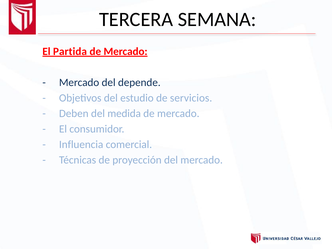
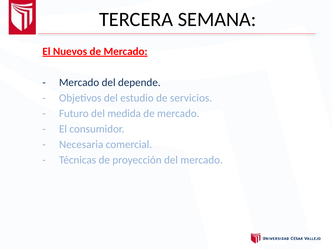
Partida: Partida -> Nuevos
Deben: Deben -> Futuro
Influencia: Influencia -> Necesaria
